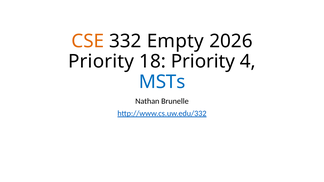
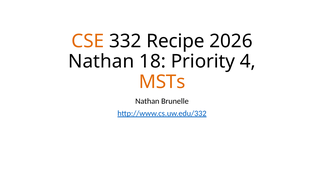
Empty: Empty -> Recipe
Priority at (101, 62): Priority -> Nathan
MSTs colour: blue -> orange
